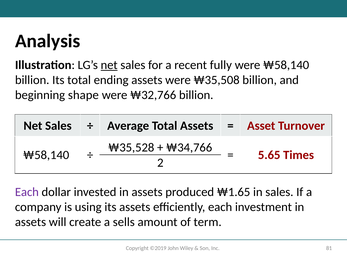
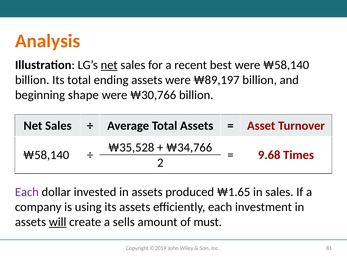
Analysis colour: black -> orange
fully: fully -> best
₩35,508: ₩35,508 -> ₩89,197
₩32,766: ₩32,766 -> ₩30,766
5.65: 5.65 -> 9.68
will underline: none -> present
term: term -> must
